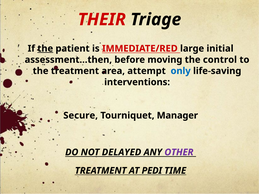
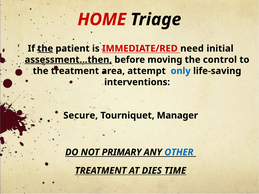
THEIR: THEIR -> HOME
large: large -> need
assessment…then underline: none -> present
DELAYED: DELAYED -> PRIMARY
OTHER colour: purple -> blue
PEDI: PEDI -> DIES
